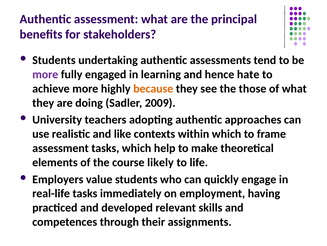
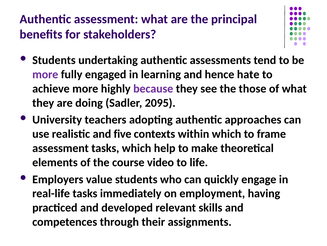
because colour: orange -> purple
2009: 2009 -> 2095
like: like -> five
likely: likely -> video
